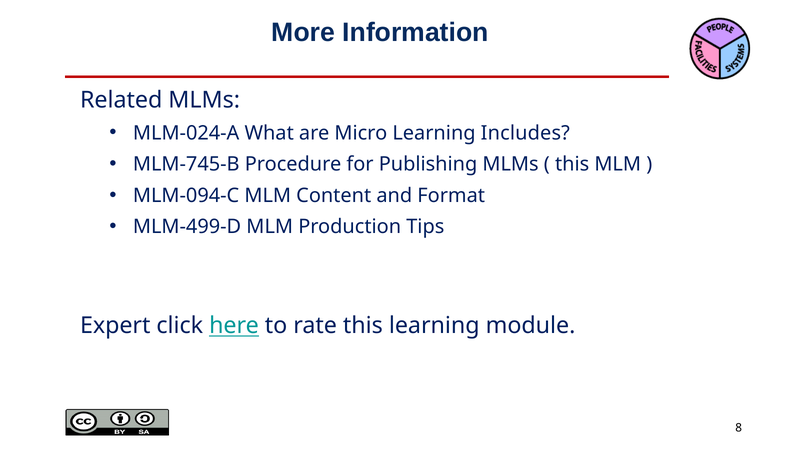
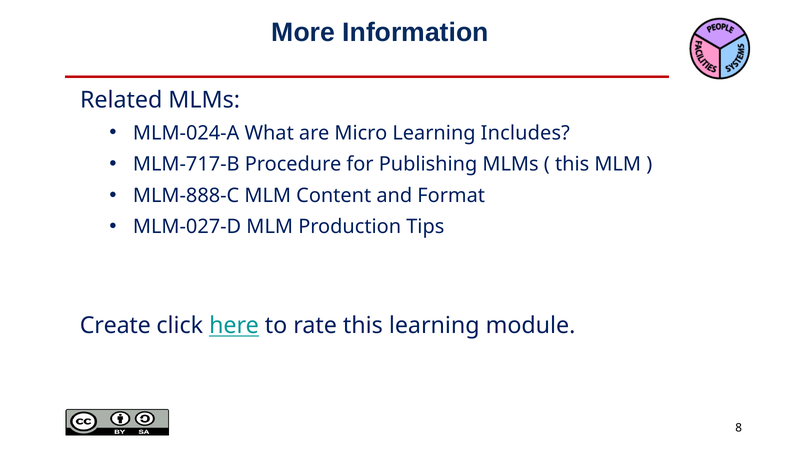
MLM-745-B: MLM-745-B -> MLM-717-B
MLM-094-C: MLM-094-C -> MLM-888-C
MLM-499-D: MLM-499-D -> MLM-027-D
Expert: Expert -> Create
